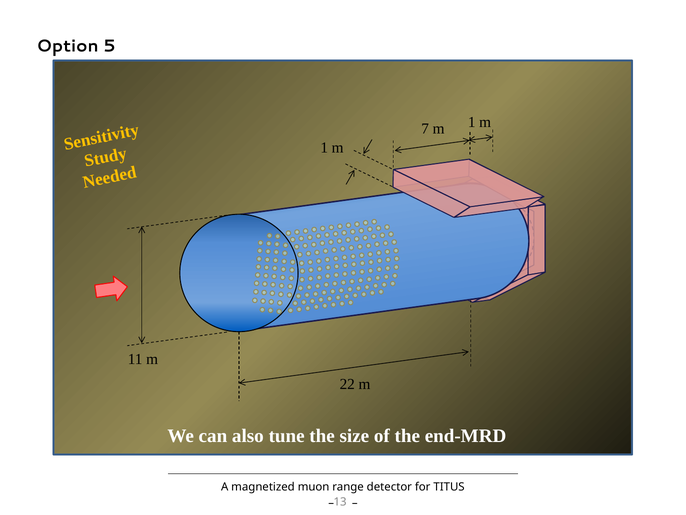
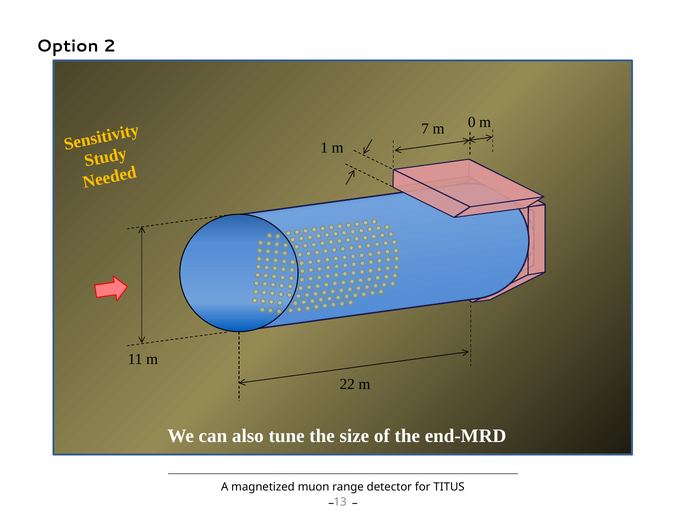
5: 5 -> 2
7 m 1: 1 -> 0
